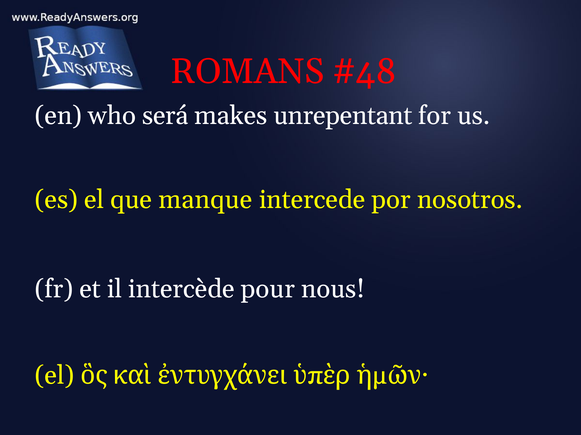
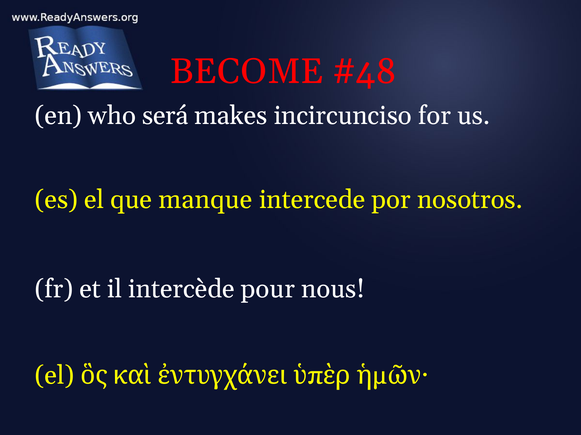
ROMANS: ROMANS -> BECOME
unrepentant: unrepentant -> incircunciso
